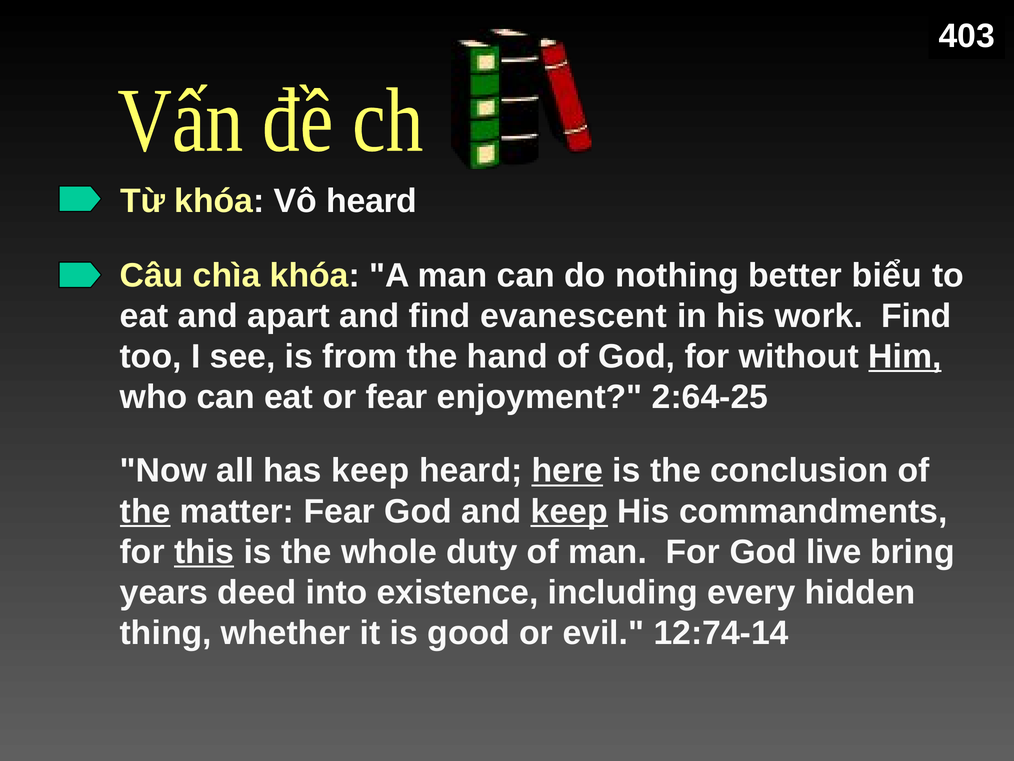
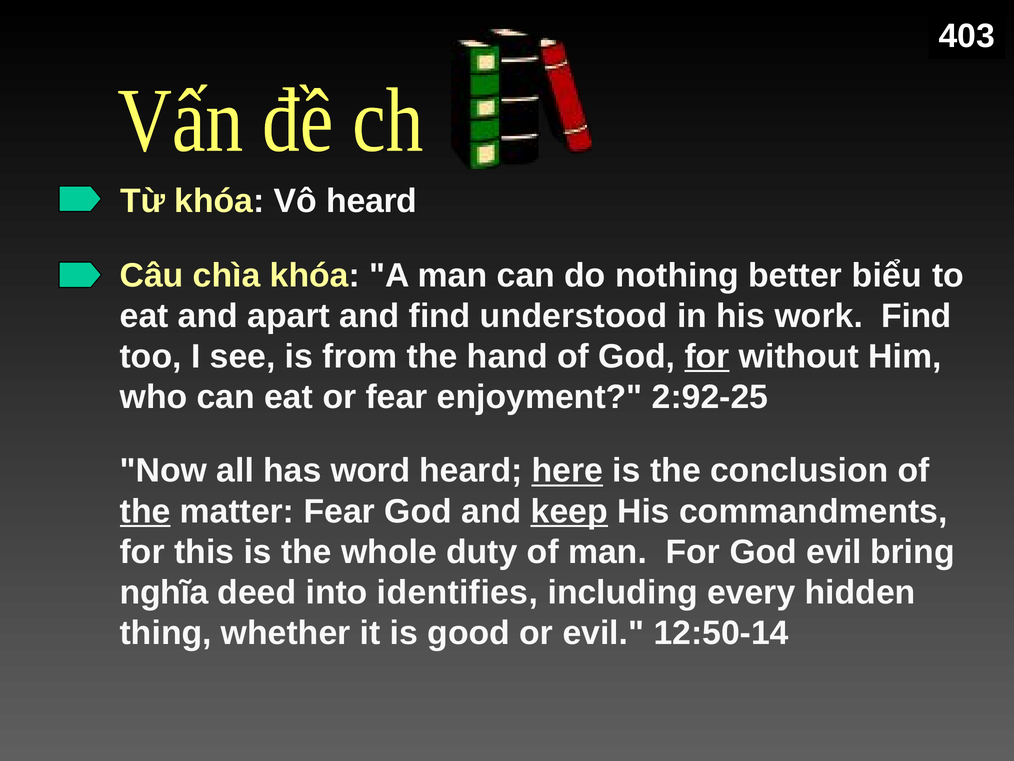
evanescent: evanescent -> understood
for at (707, 356) underline: none -> present
Him underline: present -> none
2:64-25: 2:64-25 -> 2:92-25
has keep: keep -> word
this underline: present -> none
God live: live -> evil
years: years -> nghĩa
existence: existence -> identifies
12:74-14: 12:74-14 -> 12:50-14
